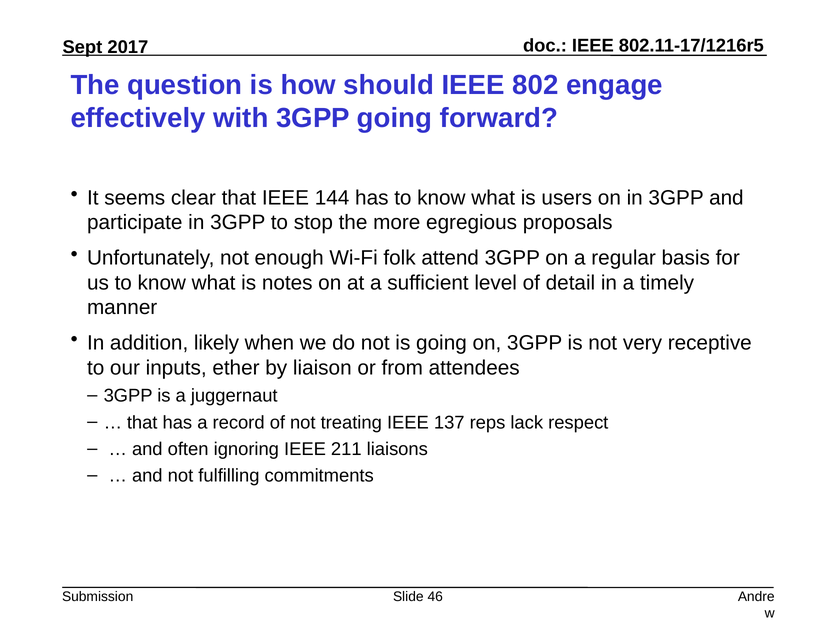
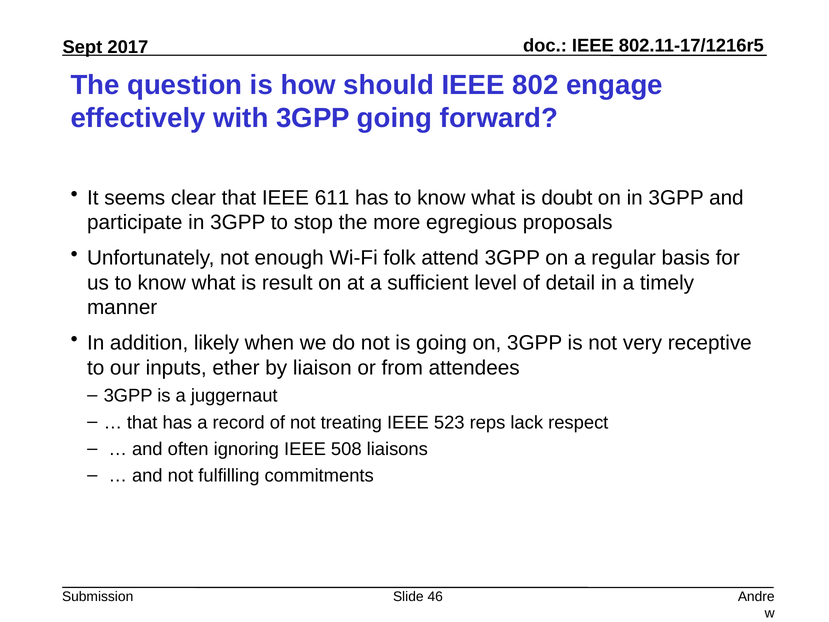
144: 144 -> 611
users: users -> doubt
notes: notes -> result
137: 137 -> 523
211: 211 -> 508
